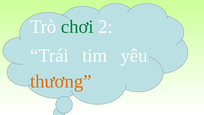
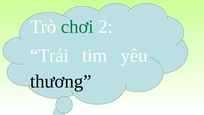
thương colour: orange -> black
